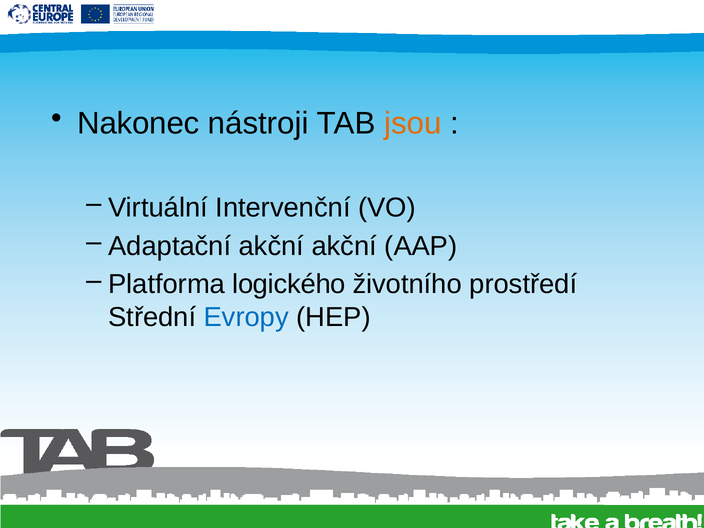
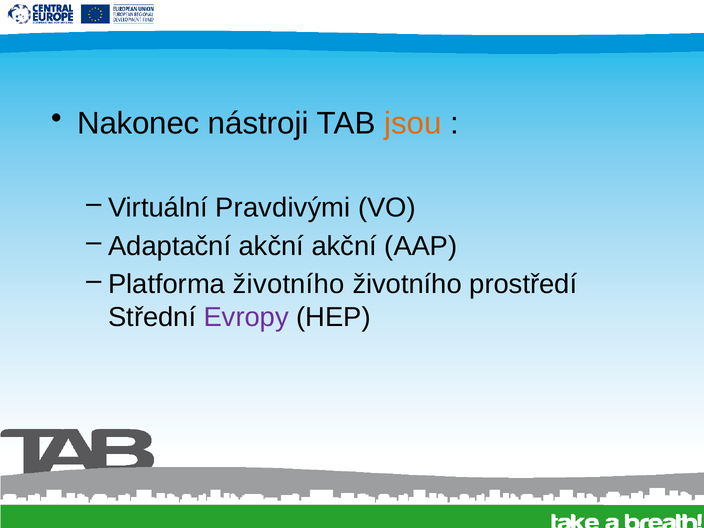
Intervenční: Intervenční -> Pravdivými
Platforma logického: logického -> životního
Evropy colour: blue -> purple
